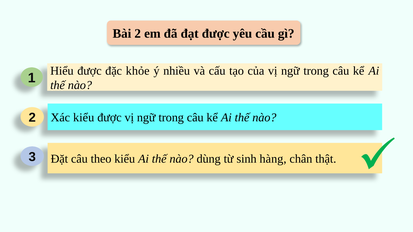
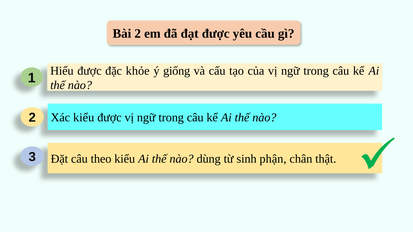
nhiều: nhiều -> giống
hàng: hàng -> phận
